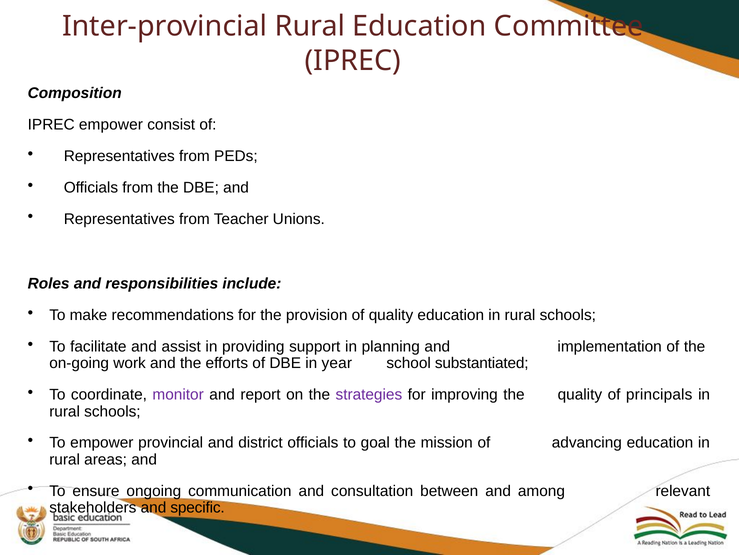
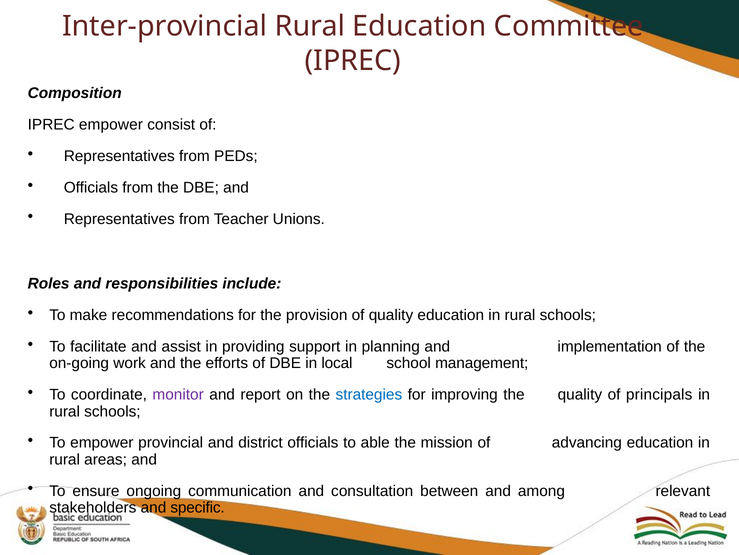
year: year -> local
substantiated: substantiated -> management
strategies colour: purple -> blue
goal: goal -> able
